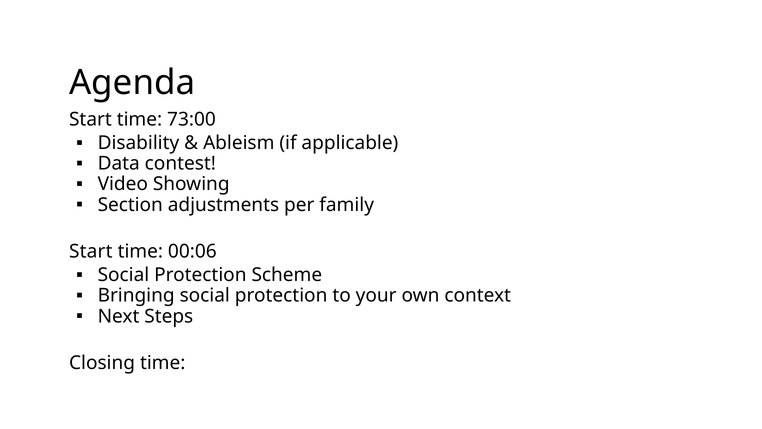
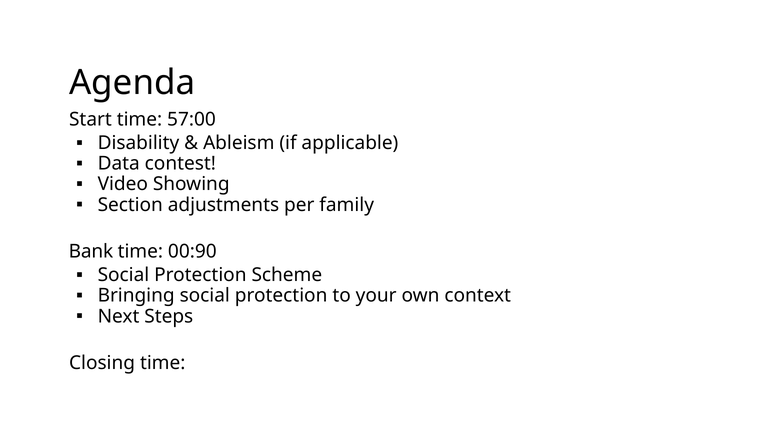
73:00: 73:00 -> 57:00
Start at (91, 251): Start -> Bank
00:06: 00:06 -> 00:90
